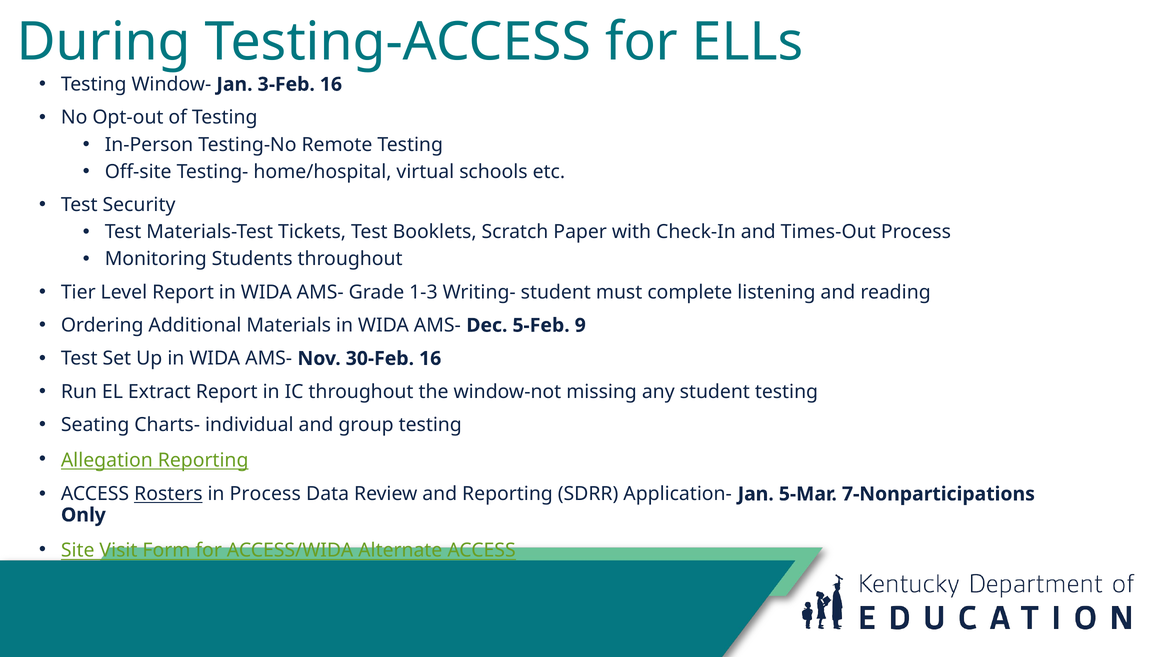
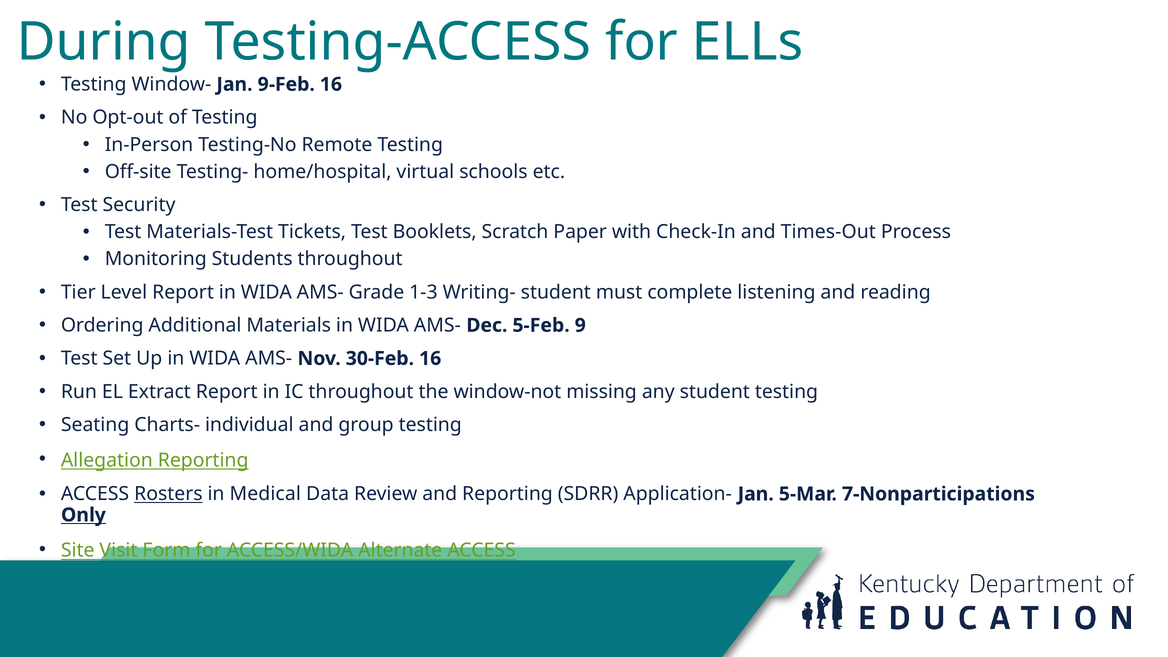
3-Feb: 3-Feb -> 9-Feb
in Process: Process -> Medical
Only underline: none -> present
